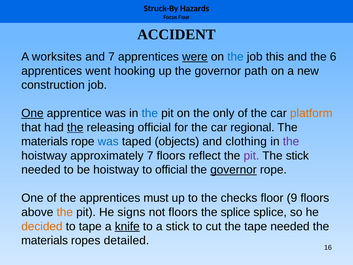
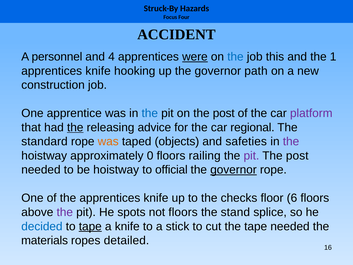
worksites: worksites -> personnel
and 7: 7 -> 4
6: 6 -> 1
went at (98, 71): went -> knife
One at (32, 113) underline: present -> none
on the only: only -> post
platform colour: orange -> purple
releasing official: official -> advice
materials at (45, 141): materials -> standard
was at (108, 141) colour: blue -> orange
clothing: clothing -> safeties
approximately 7: 7 -> 0
reflect: reflect -> railing
stick at (297, 156): stick -> post
the apprentices must: must -> knife
9: 9 -> 6
the at (65, 212) colour: orange -> purple
signs: signs -> spots
the splice: splice -> stand
decided colour: orange -> blue
tape at (90, 226) underline: none -> present
knife at (127, 226) underline: present -> none
